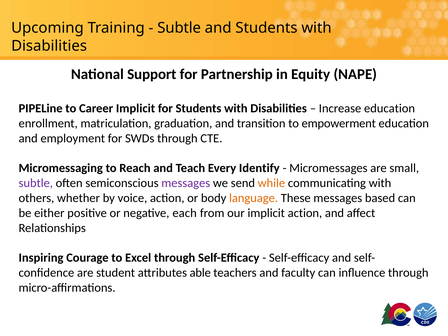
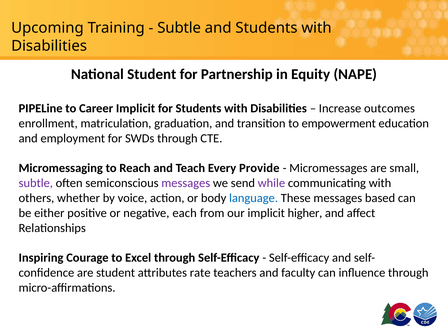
National Support: Support -> Student
Increase education: education -> outcomes
Identify: Identify -> Provide
while colour: orange -> purple
language colour: orange -> blue
implicit action: action -> higher
able: able -> rate
